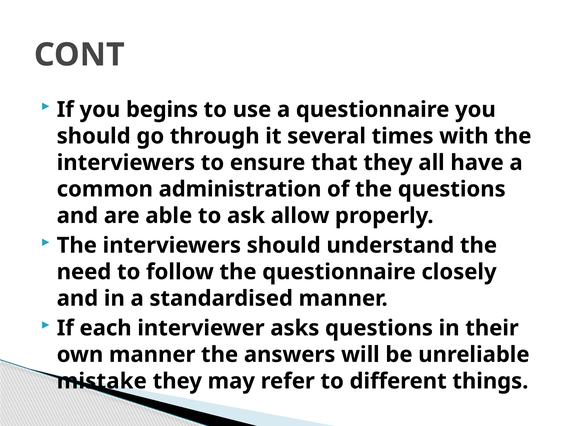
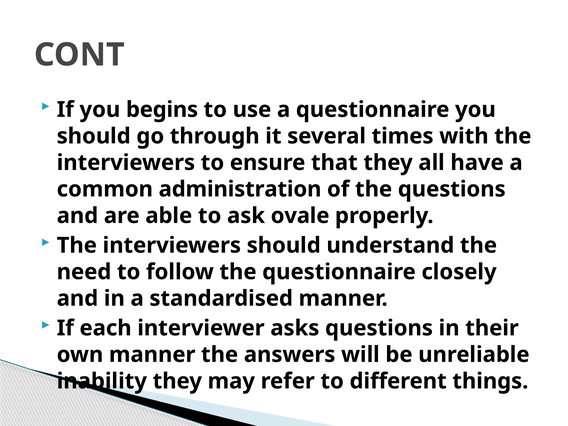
allow: allow -> ovale
mistake: mistake -> inability
